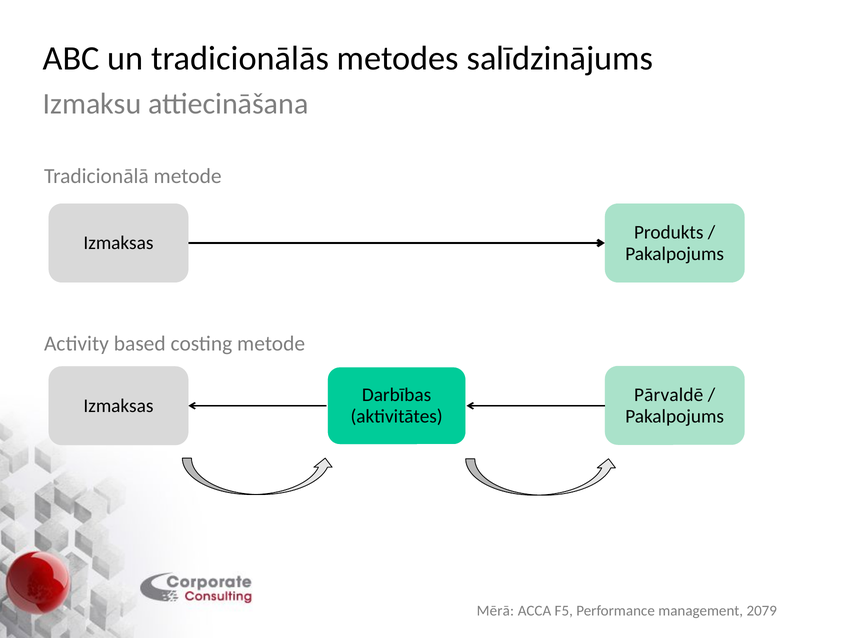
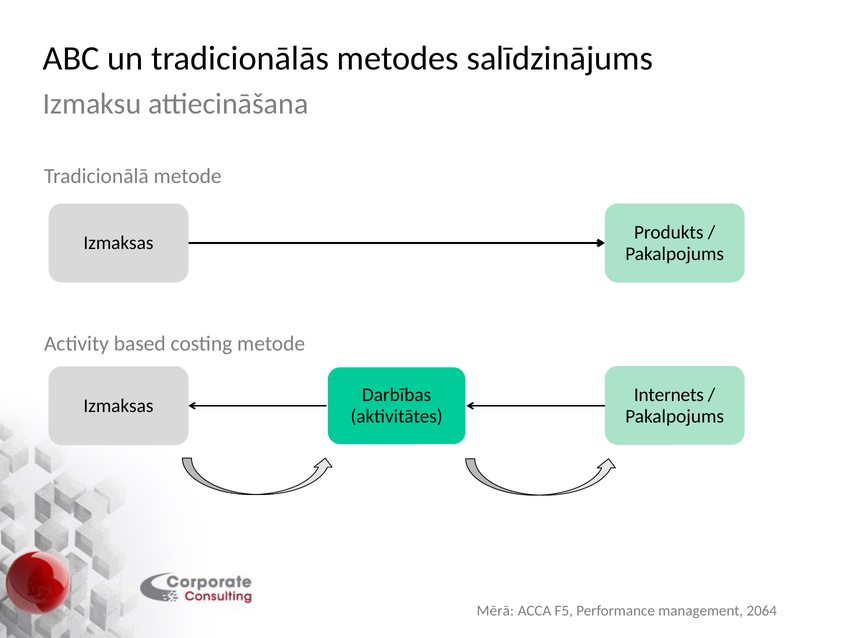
Pārvaldē: Pārvaldē -> Internets
2079: 2079 -> 2064
